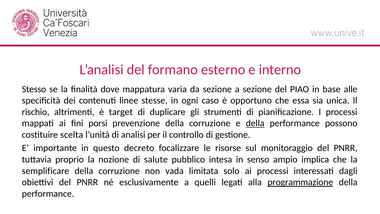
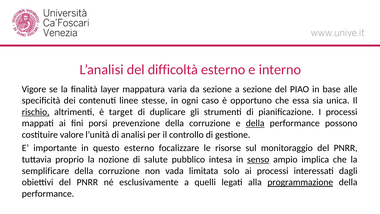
formano: formano -> difficoltà
Stesso: Stesso -> Vigore
dove: dove -> layer
rischio underline: none -> present
scelta: scelta -> valore
questo decreto: decreto -> esterno
senso underline: none -> present
